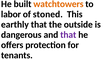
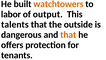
stoned: stoned -> output
earthly: earthly -> talents
that at (68, 35) colour: purple -> orange
